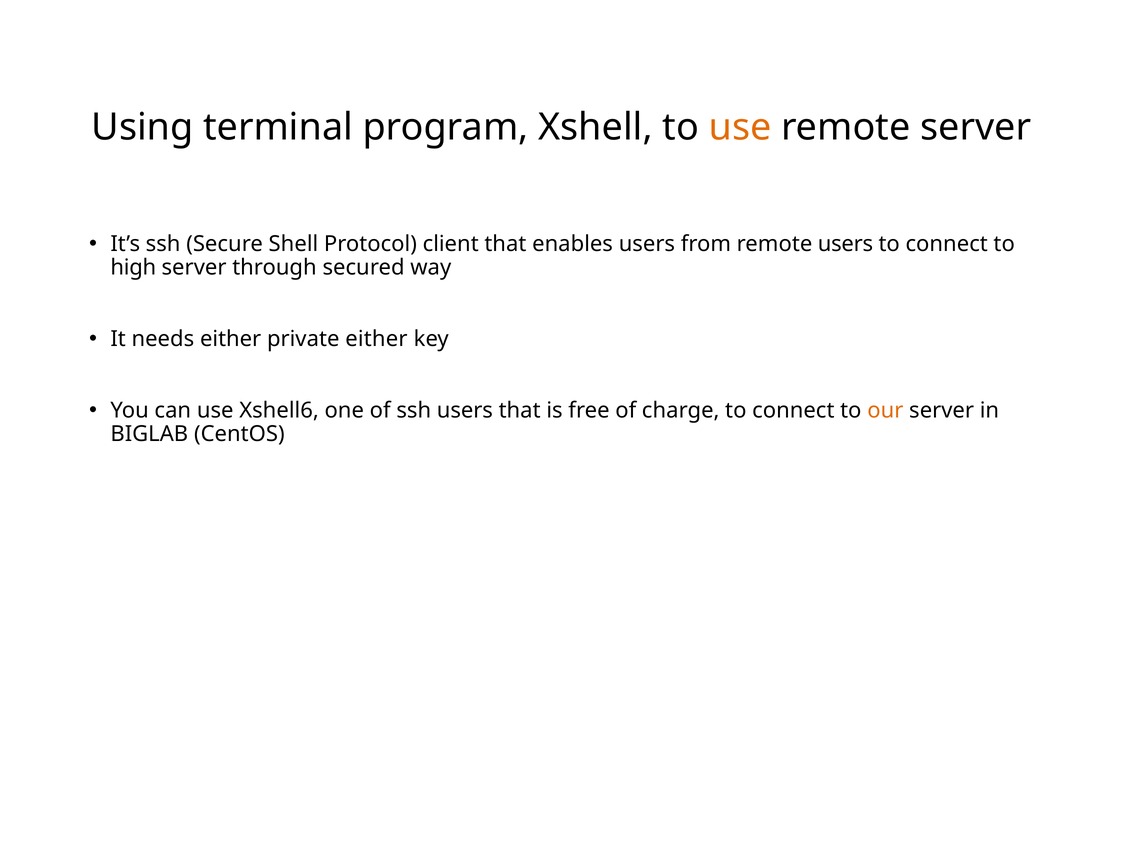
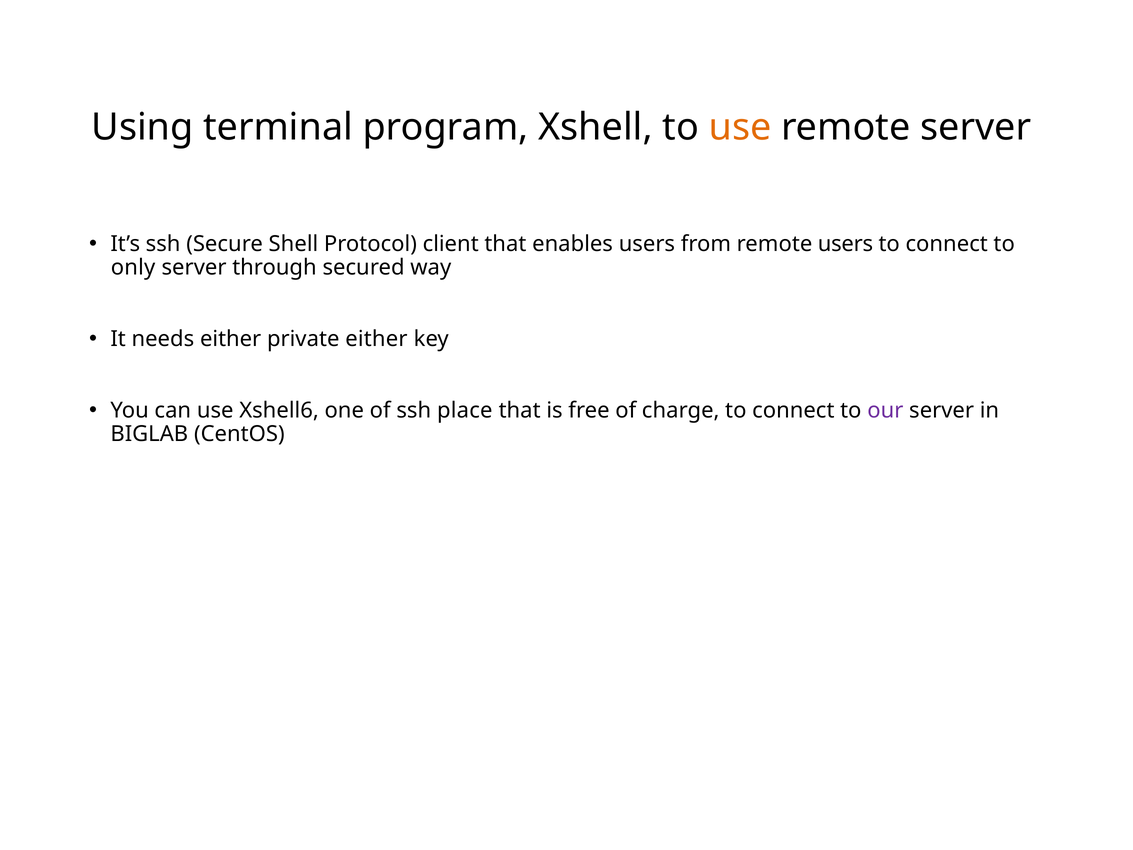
high: high -> only
ssh users: users -> place
our colour: orange -> purple
